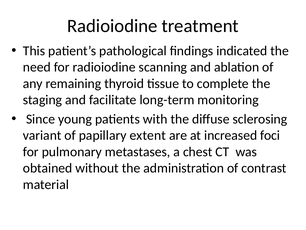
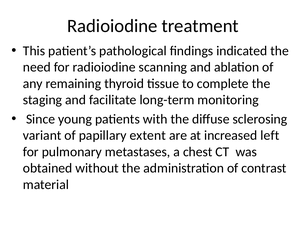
foci: foci -> left
